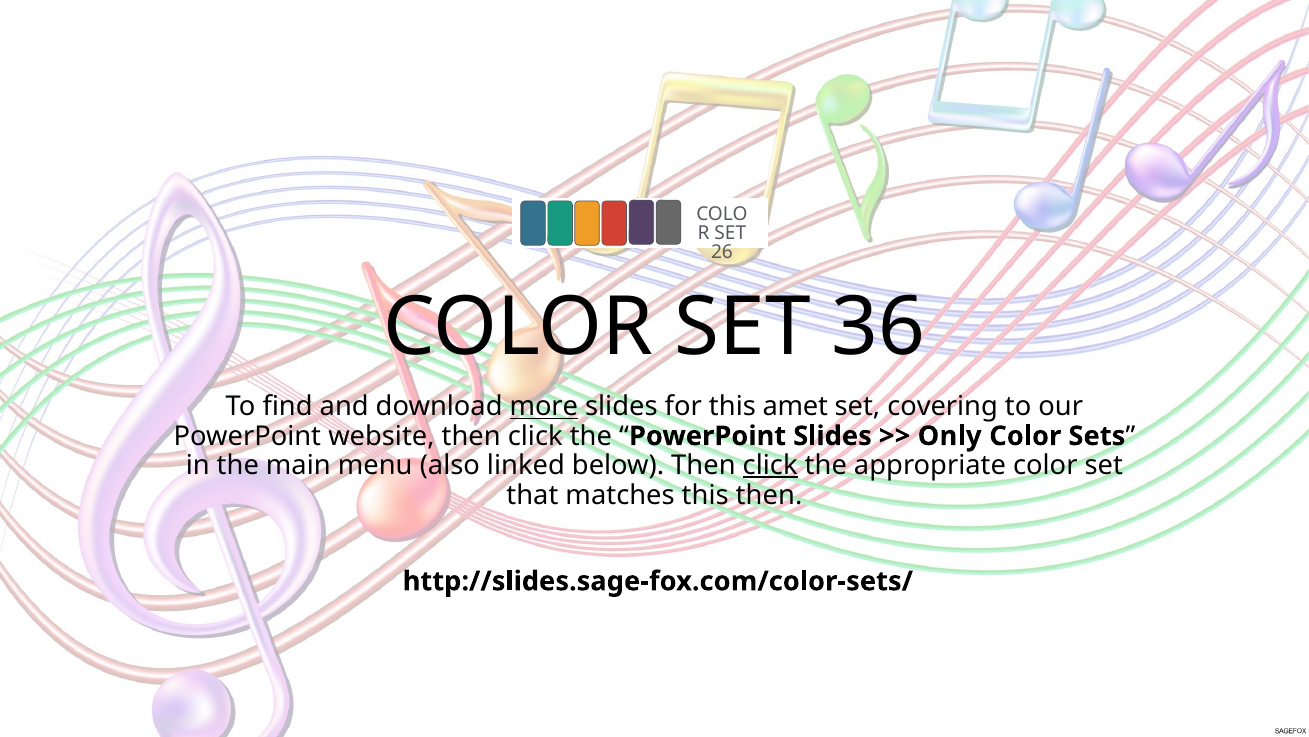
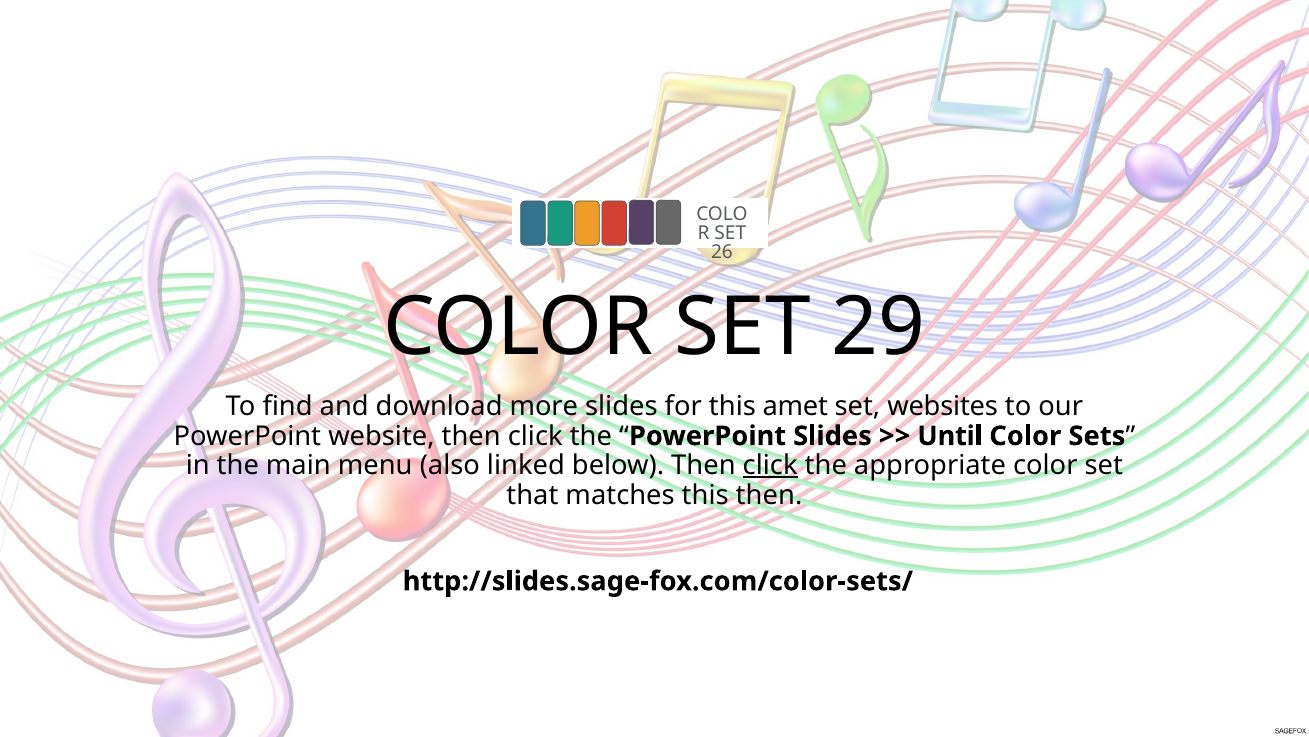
36: 36 -> 29
more underline: present -> none
covering: covering -> websites
Only: Only -> Until
